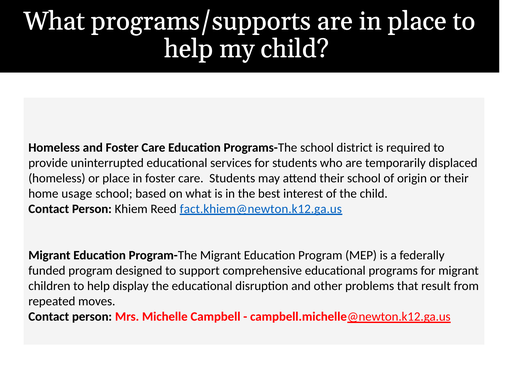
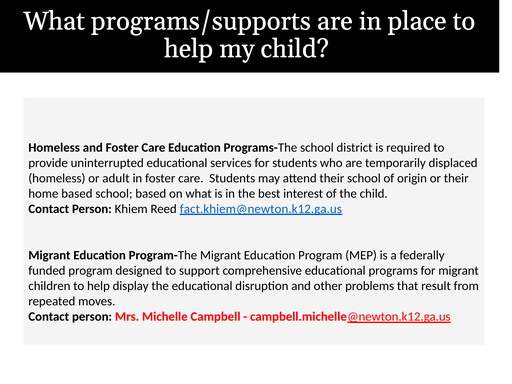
or place: place -> adult
home usage: usage -> based
